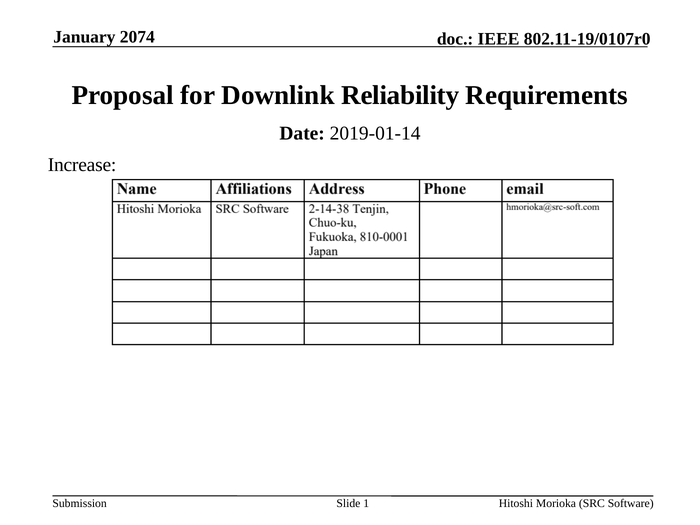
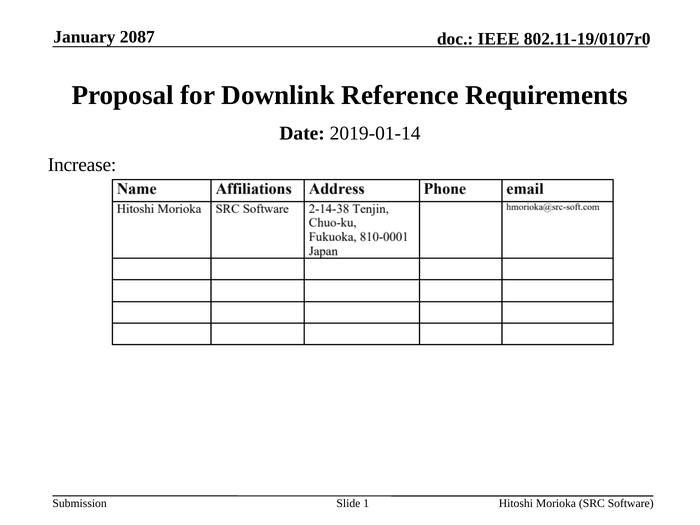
2074: 2074 -> 2087
Reliability: Reliability -> Reference
